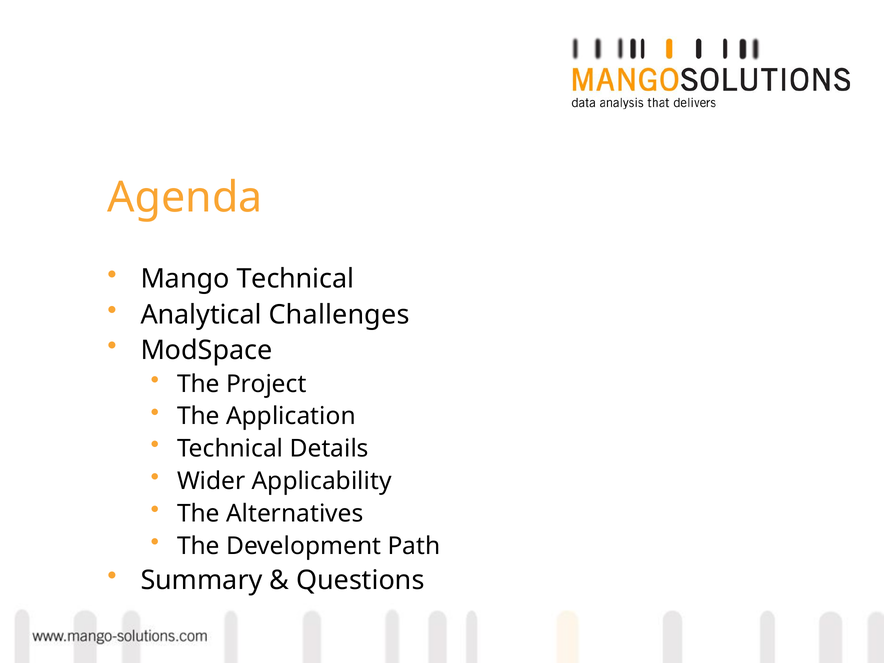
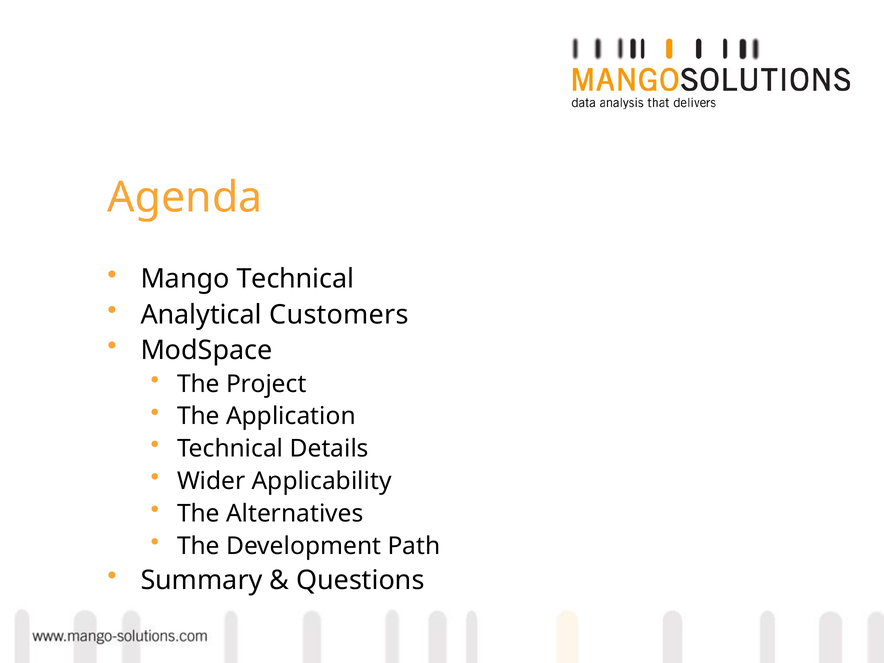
Challenges: Challenges -> Customers
